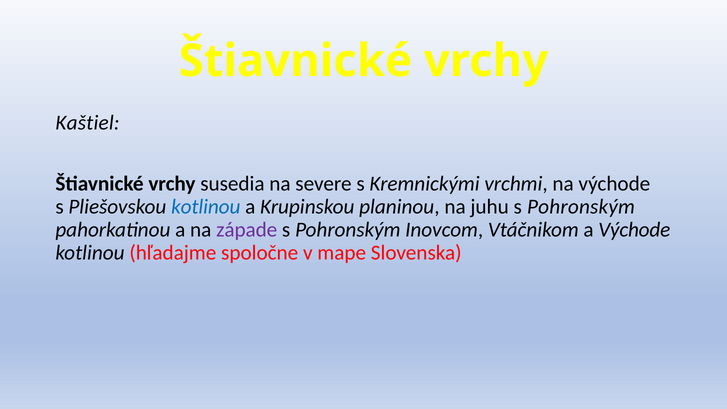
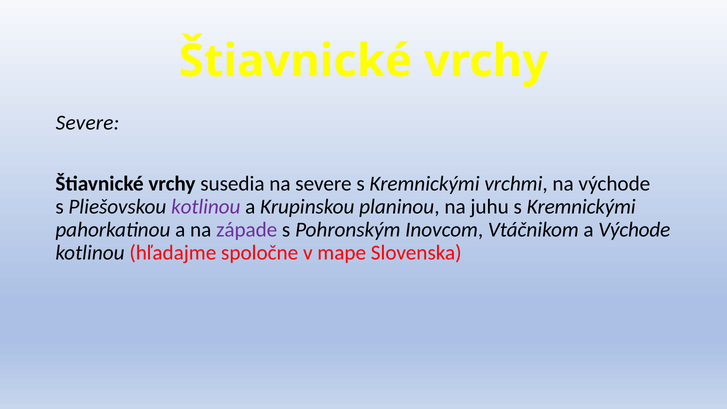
Kaštiel at (88, 123): Kaštiel -> Severe
kotlinou at (206, 207) colour: blue -> purple
juhu s Pohronským: Pohronským -> Kremnickými
